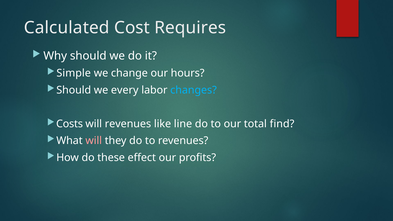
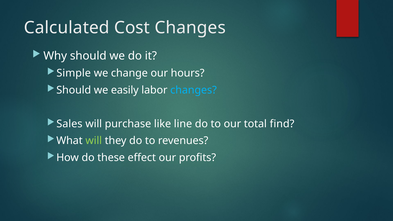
Cost Requires: Requires -> Changes
every: every -> easily
Costs: Costs -> Sales
will revenues: revenues -> purchase
will at (94, 141) colour: pink -> light green
